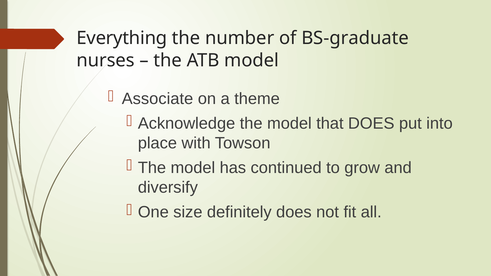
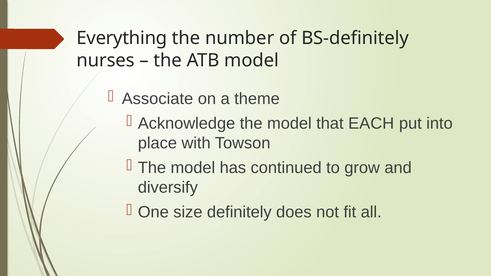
BS-graduate: BS-graduate -> BS-definitely
that DOES: DOES -> EACH
